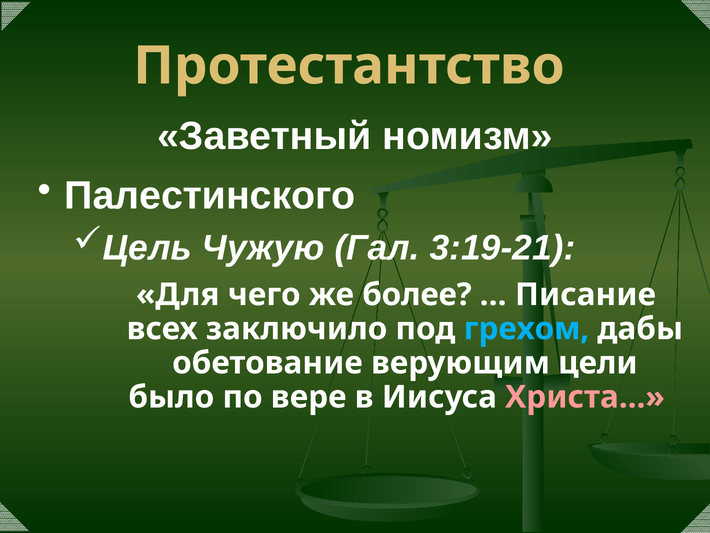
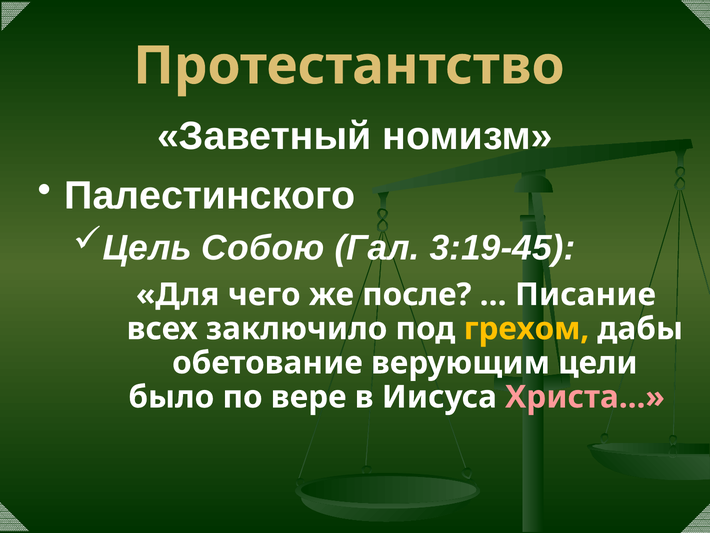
Чужую: Чужую -> Собою
3:19-21: 3:19-21 -> 3:19-45
более: более -> после
грехом colour: light blue -> yellow
